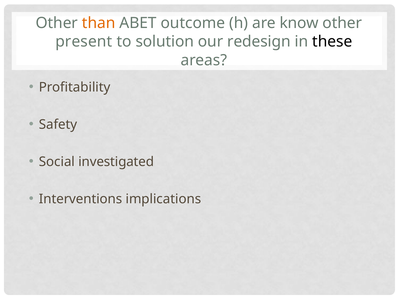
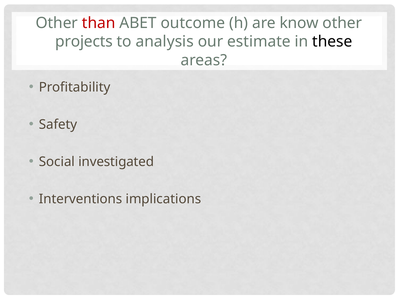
than colour: orange -> red
present: present -> projects
solution: solution -> analysis
redesign: redesign -> estimate
